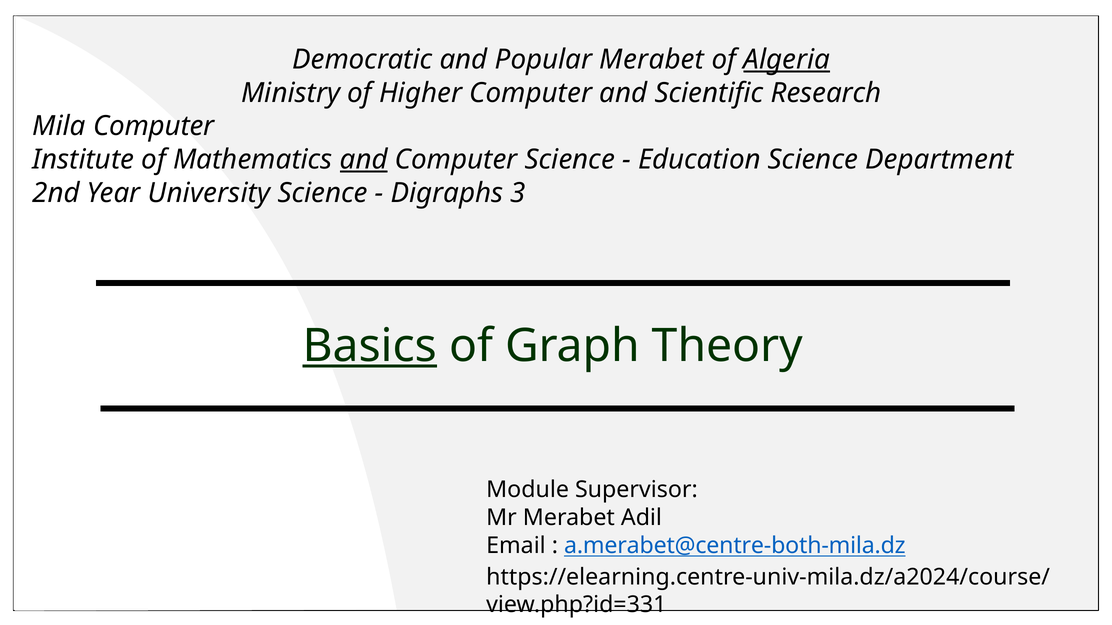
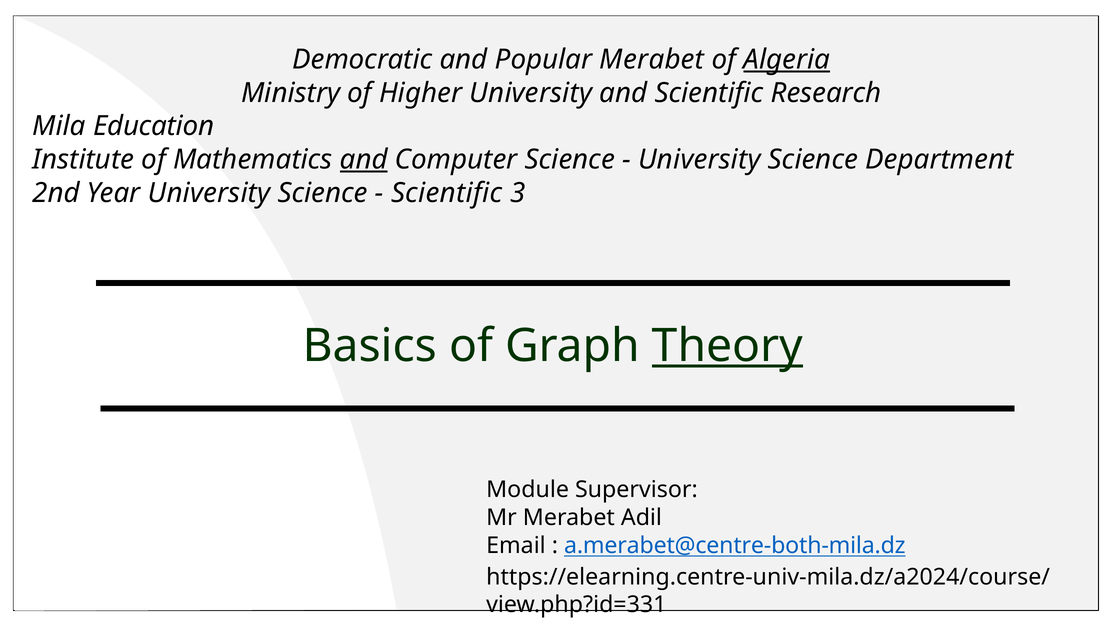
Higher Computer: Computer -> University
Mila Computer: Computer -> Education
Education at (699, 160): Education -> University
Digraphs at (447, 193): Digraphs -> Scientific
Basics underline: present -> none
Theory underline: none -> present
